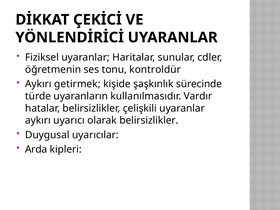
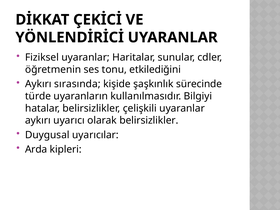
kontroldür: kontroldür -> etkilediğini
getirmek: getirmek -> sırasında
Vardır: Vardır -> Bilgiyi
